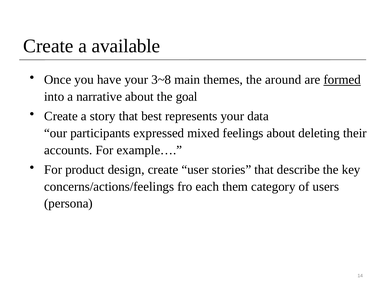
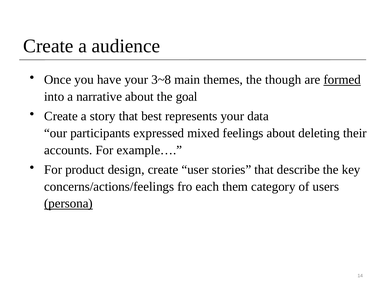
available: available -> audience
around: around -> though
persona underline: none -> present
